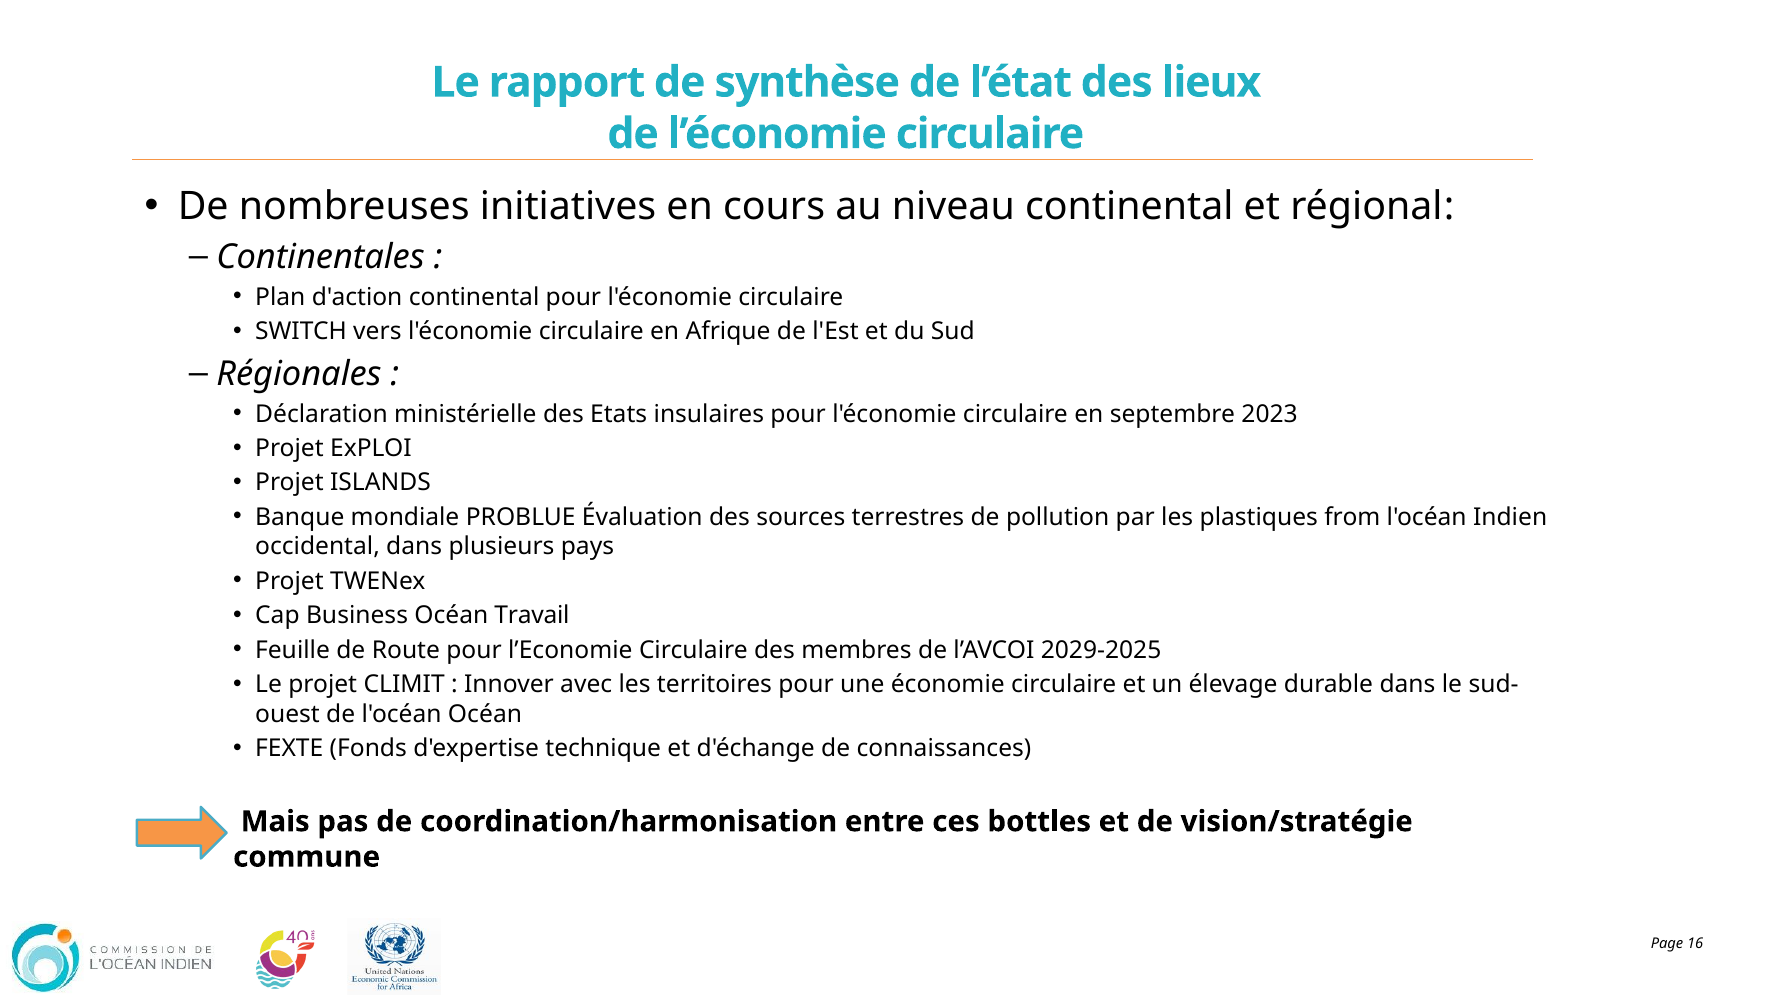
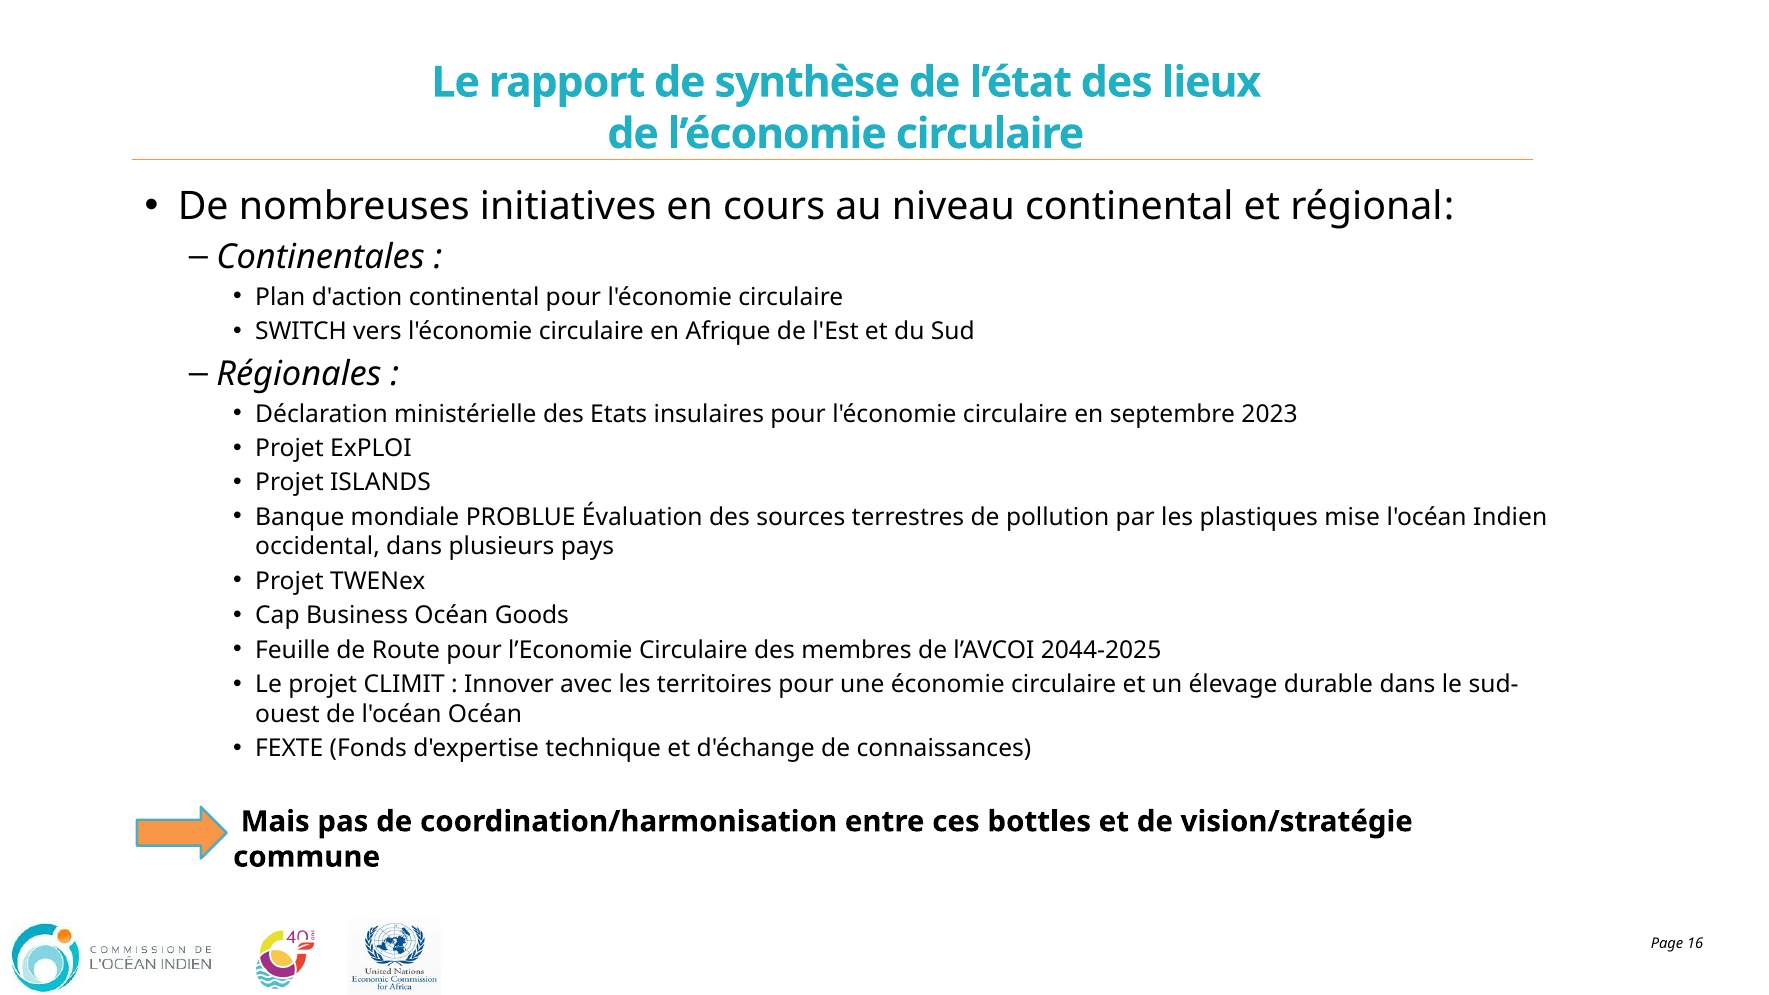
from: from -> mise
Travail: Travail -> Goods
2029-2025: 2029-2025 -> 2044-2025
